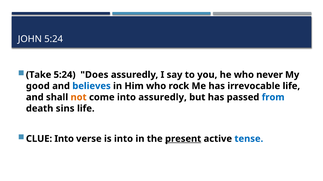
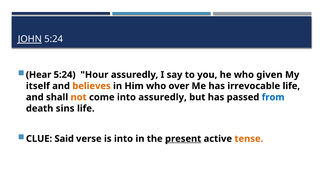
JOHN underline: none -> present
Take: Take -> Hear
Does: Does -> Hour
never: never -> given
good: good -> itself
believes colour: blue -> orange
rock: rock -> over
CLUE Into: Into -> Said
tense colour: blue -> orange
